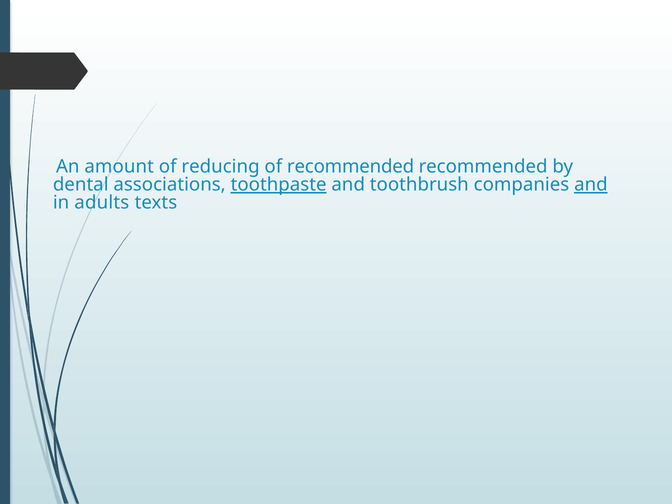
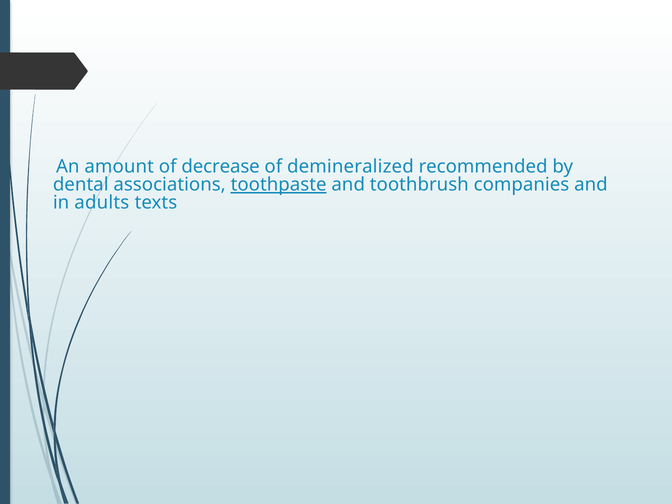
reducing: reducing -> decrease
of recommended: recommended -> demineralized
and at (591, 185) underline: present -> none
